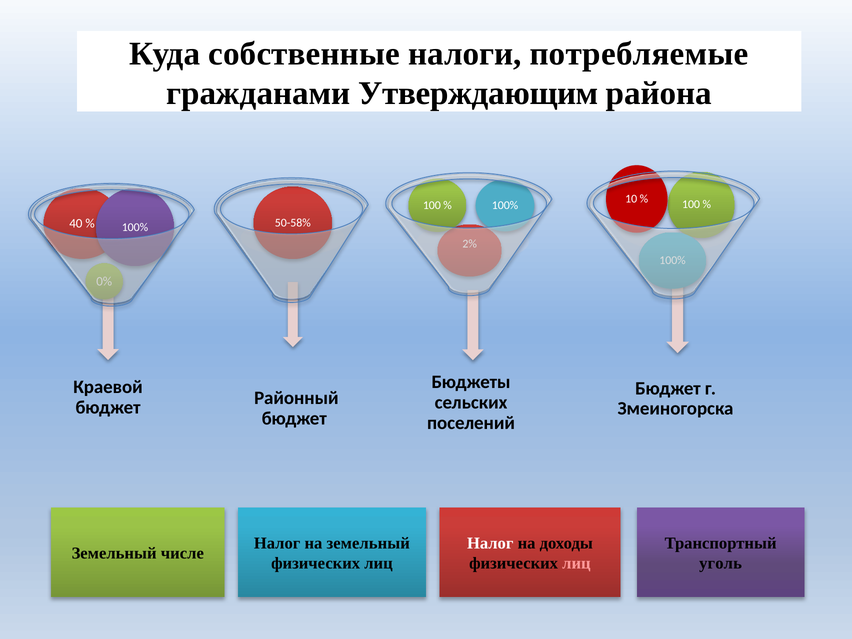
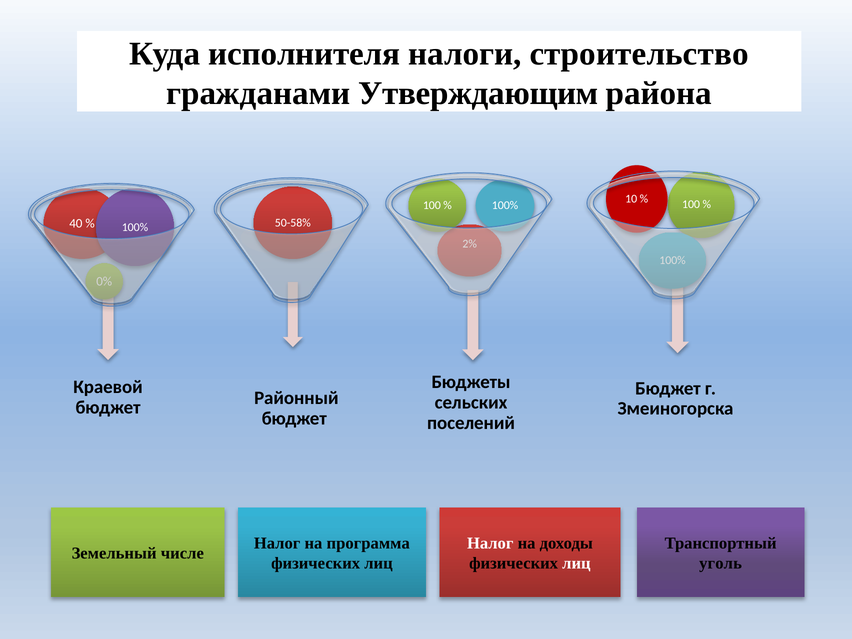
собственные: собственные -> исполнителя
потребляемые: потребляемые -> строительство
на земельный: земельный -> программа
лиц at (576, 563) colour: pink -> white
